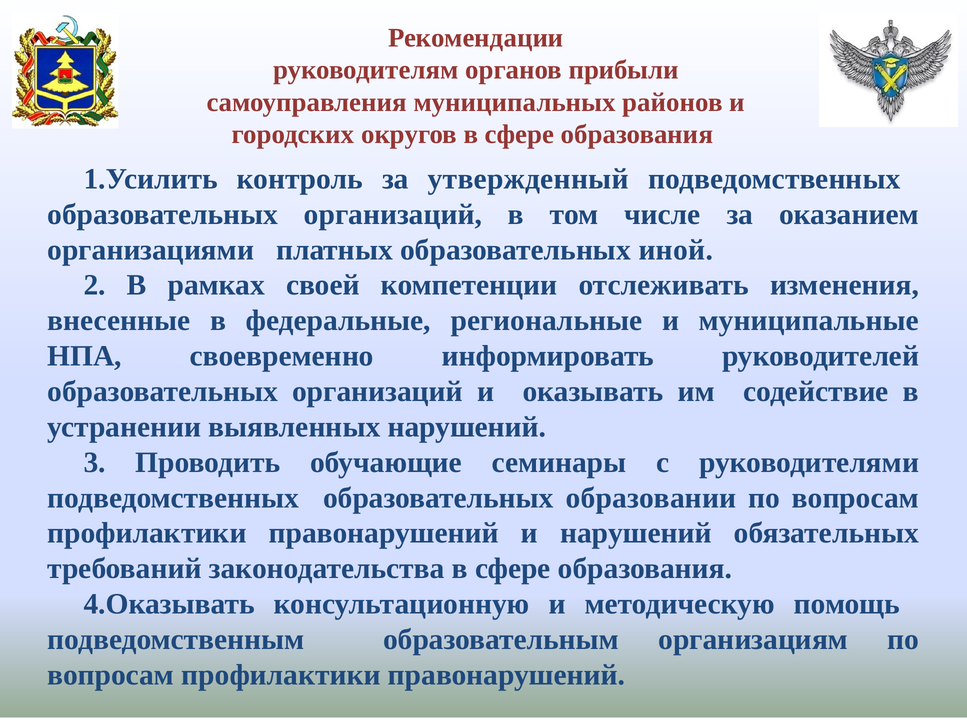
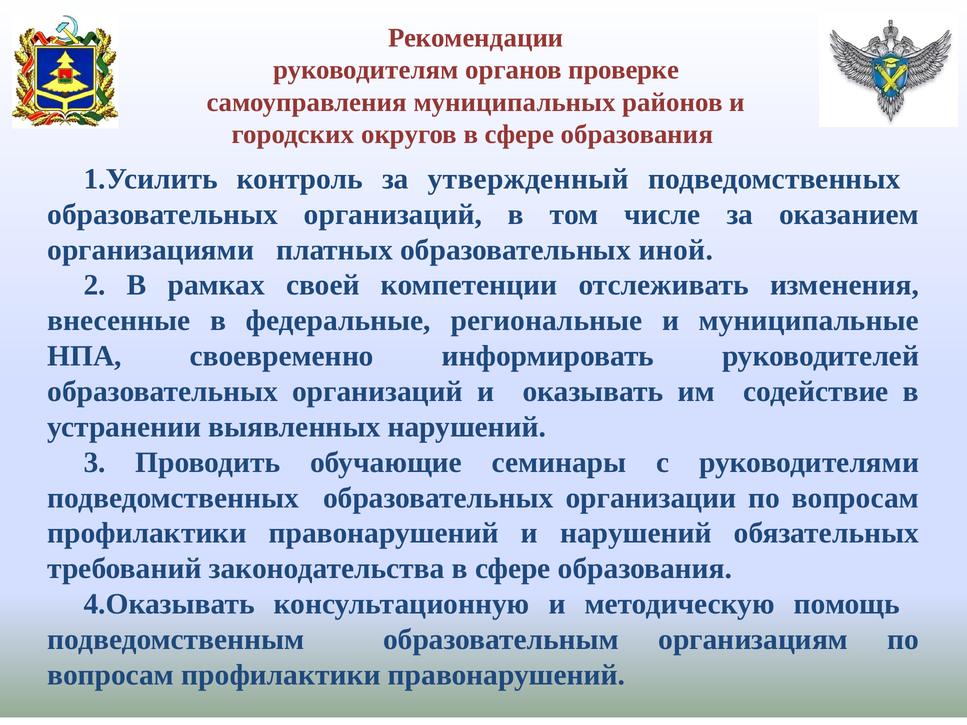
прибыли: прибыли -> проверке
образовании: образовании -> организации
